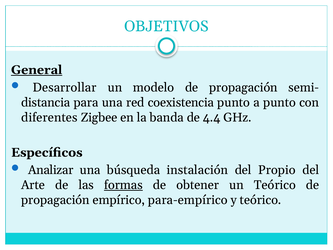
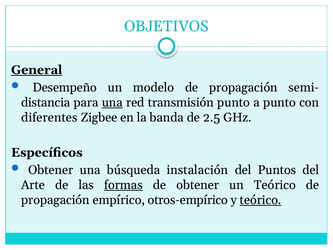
Desarrollar: Desarrollar -> Desempeño
una at (112, 102) underline: none -> present
coexistencia: coexistencia -> transmisión
4.4: 4.4 -> 2.5
Analizar at (51, 170): Analizar -> Obtener
Propio: Propio -> Puntos
para-empírico: para-empírico -> otros-empírico
teórico at (261, 200) underline: none -> present
